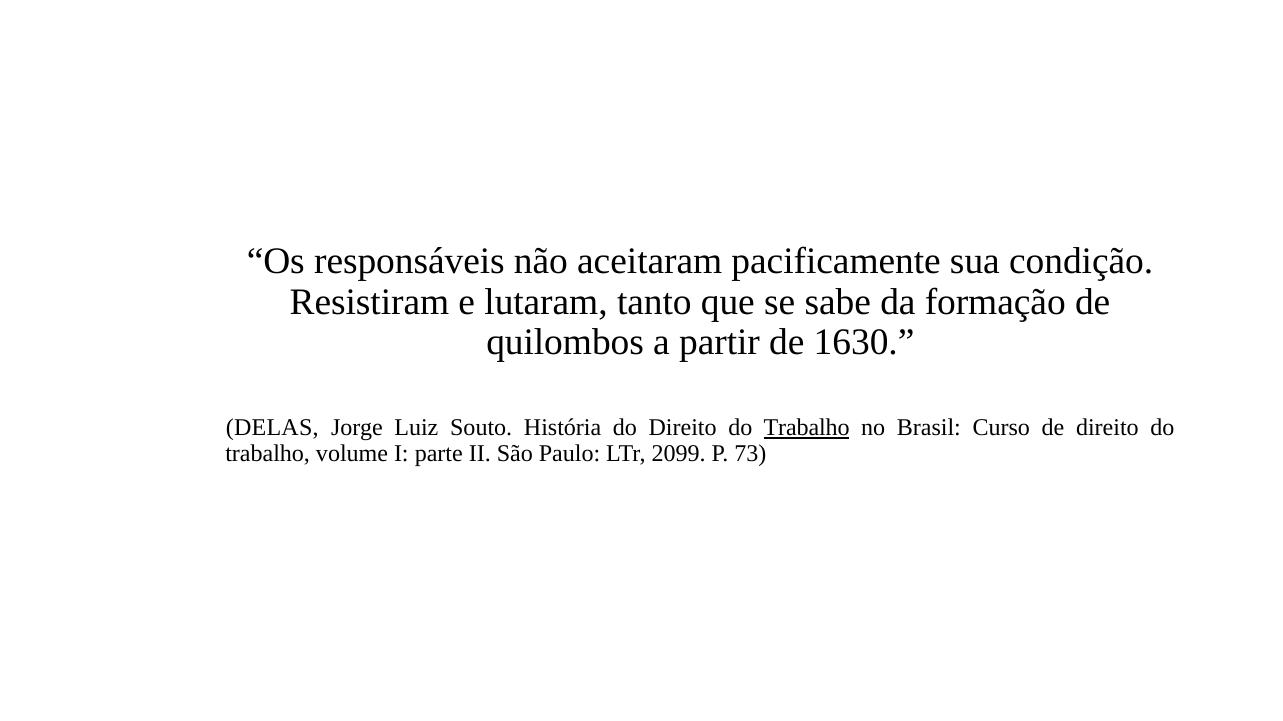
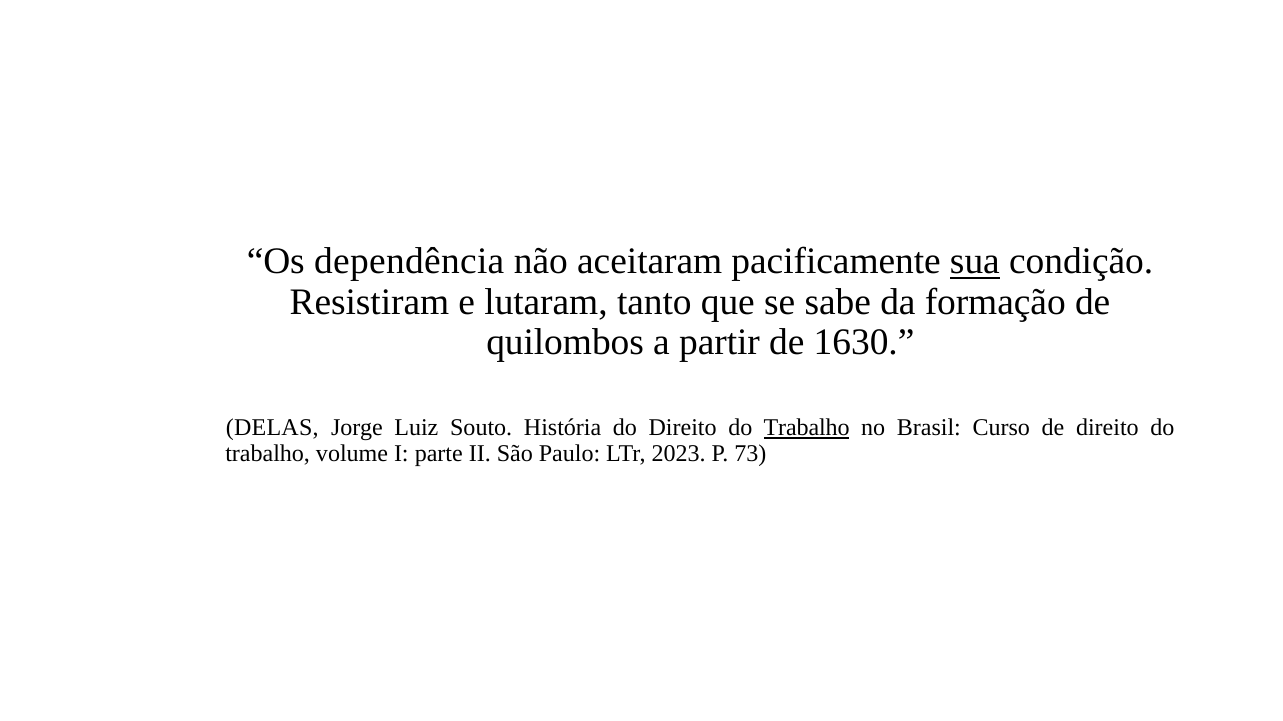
responsáveis: responsáveis -> dependência
sua underline: none -> present
2099: 2099 -> 2023
